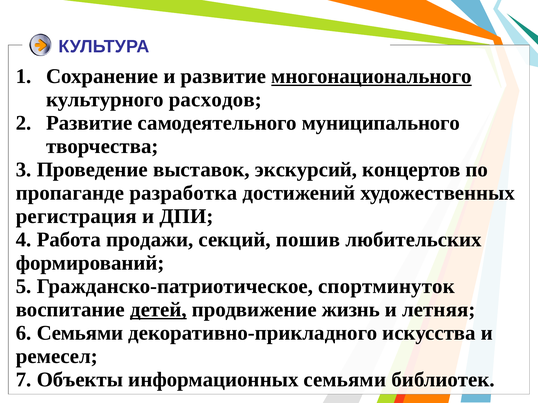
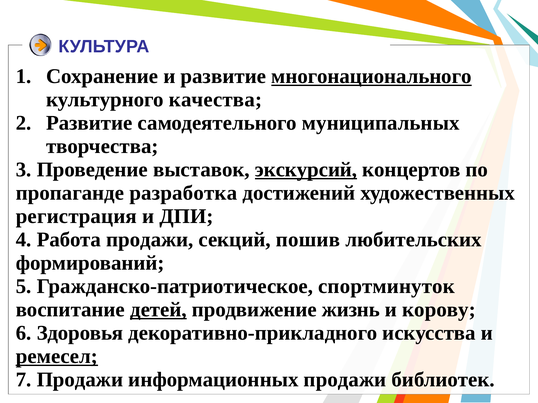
расходов: расходов -> качества
муниципального: муниципального -> муниципальных
экскурсий underline: none -> present
летняя: летняя -> корову
6 Семьями: Семьями -> Здоровья
ремесел underline: none -> present
7 Объекты: Объекты -> Продажи
информационных семьями: семьями -> продажи
